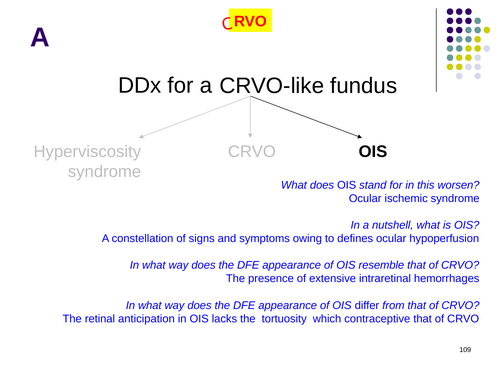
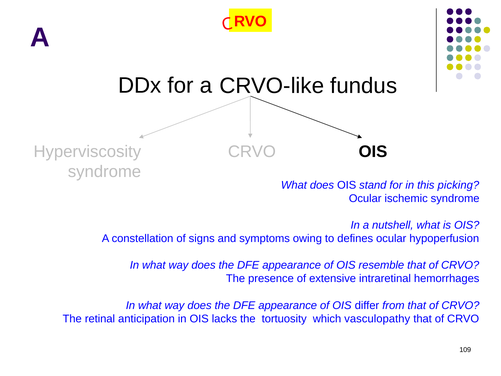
worsen: worsen -> picking
contraceptive: contraceptive -> vasculopathy
